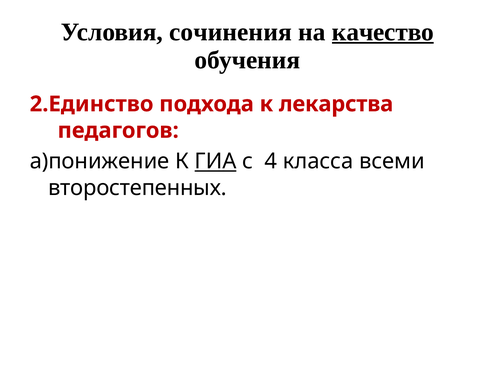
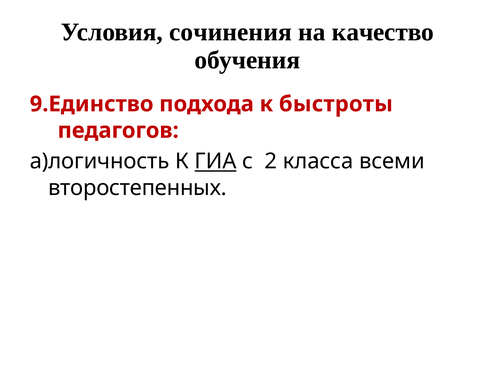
качество underline: present -> none
2.Единство: 2.Единство -> 9.Единство
лекарства: лекарства -> быстроты
а)понижение: а)понижение -> а)логичность
4: 4 -> 2
